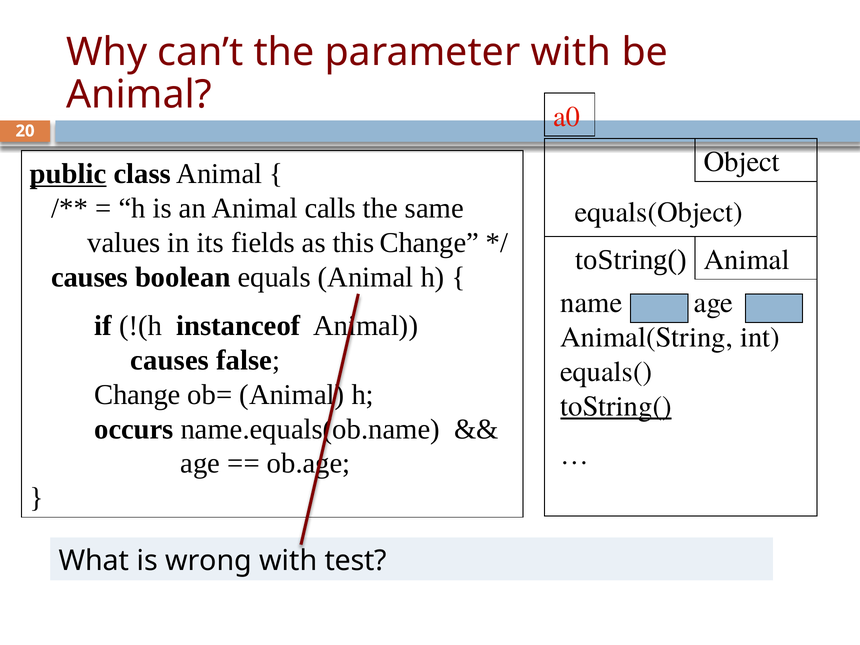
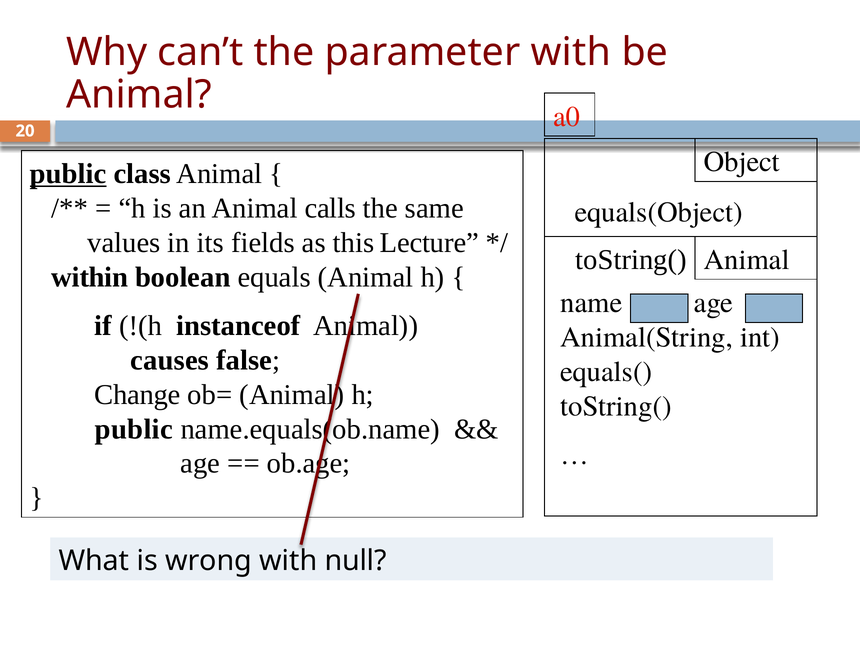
this Change: Change -> Lecture
causes at (90, 277): causes -> within
toString( at (616, 406) underline: present -> none
occurs at (134, 429): occurs -> public
test: test -> null
